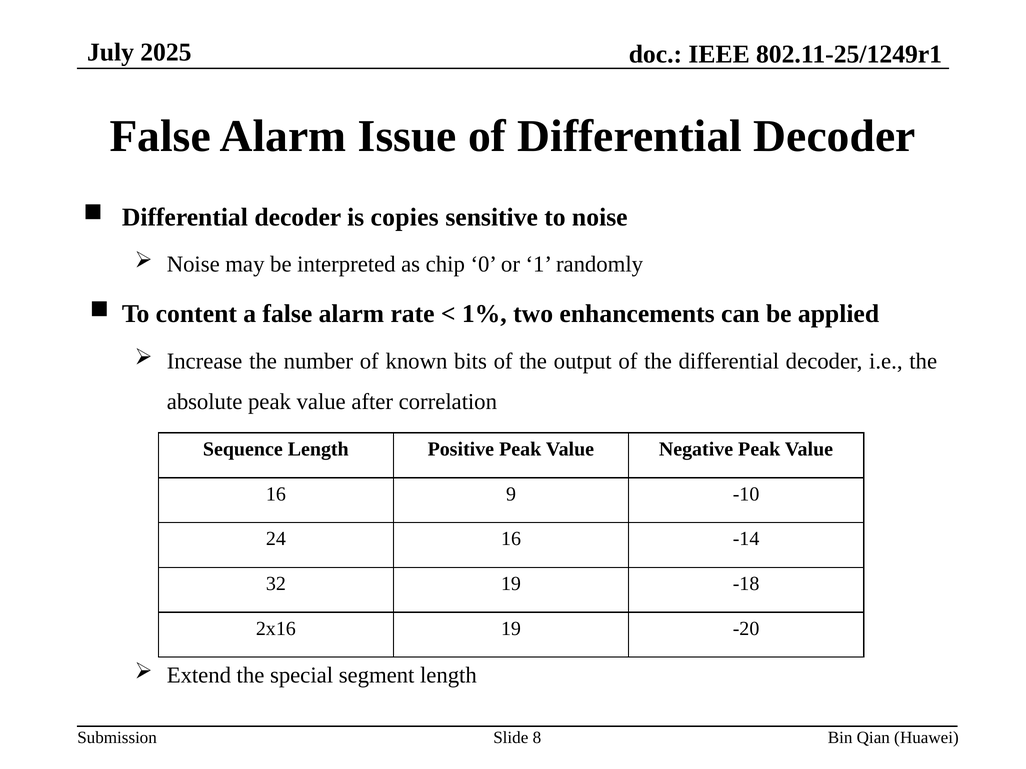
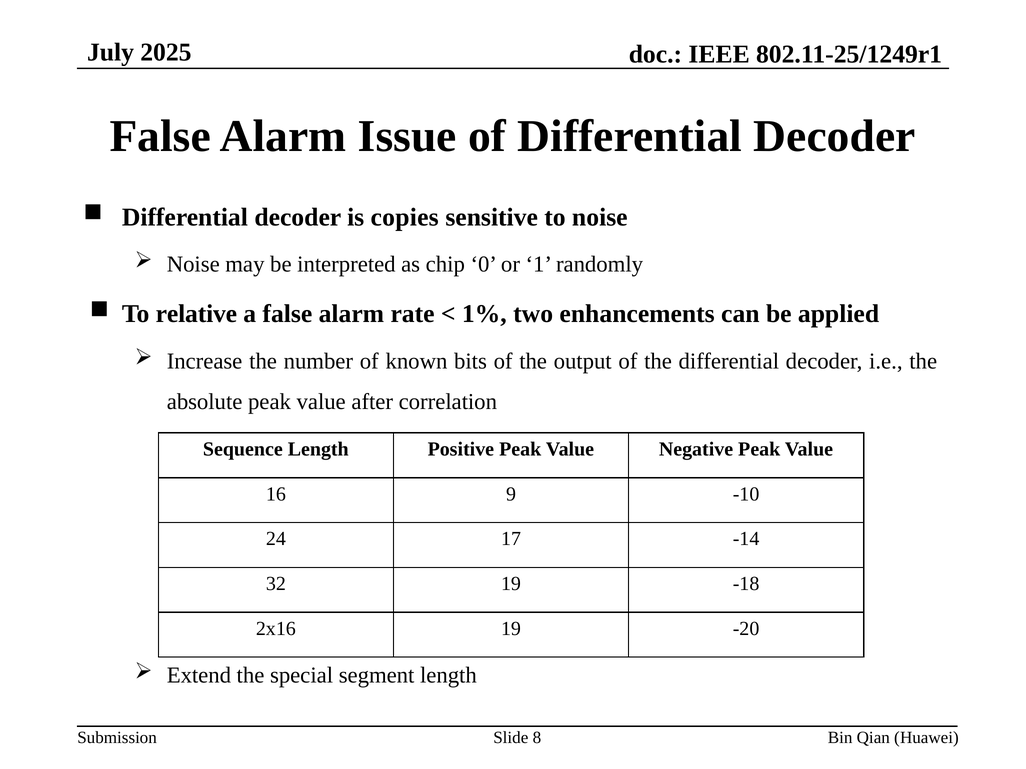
content: content -> relative
24 16: 16 -> 17
